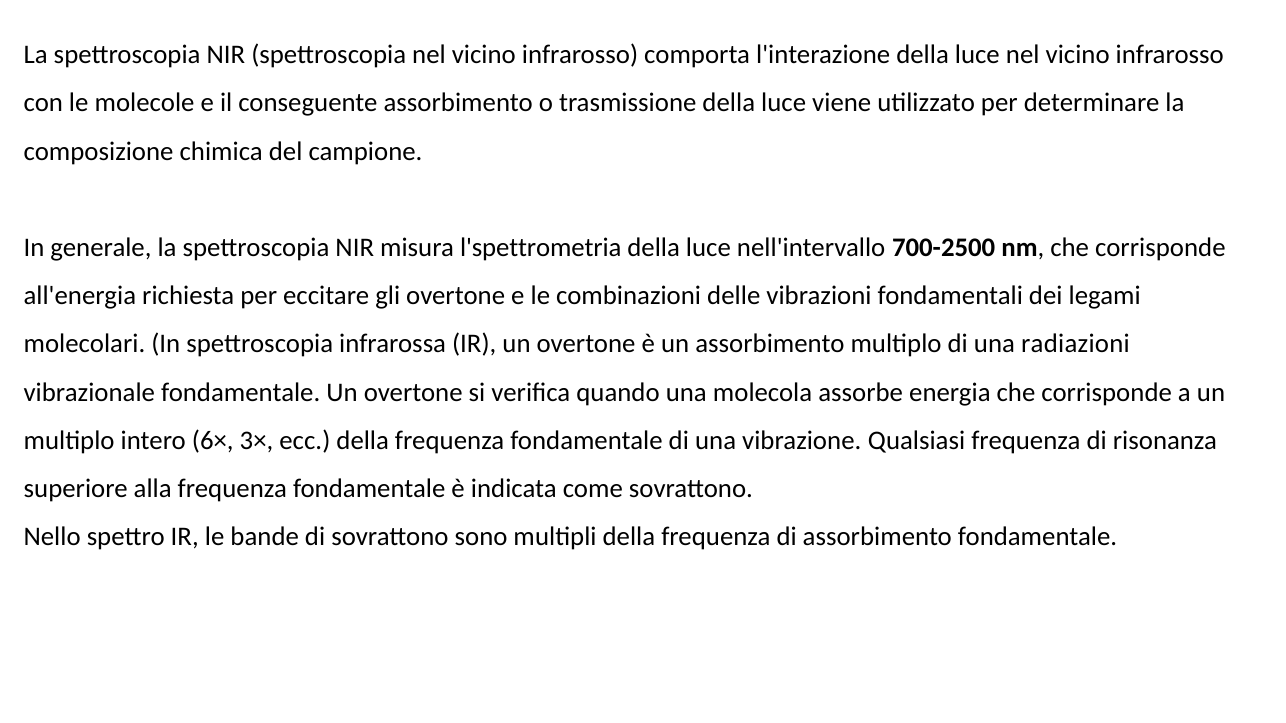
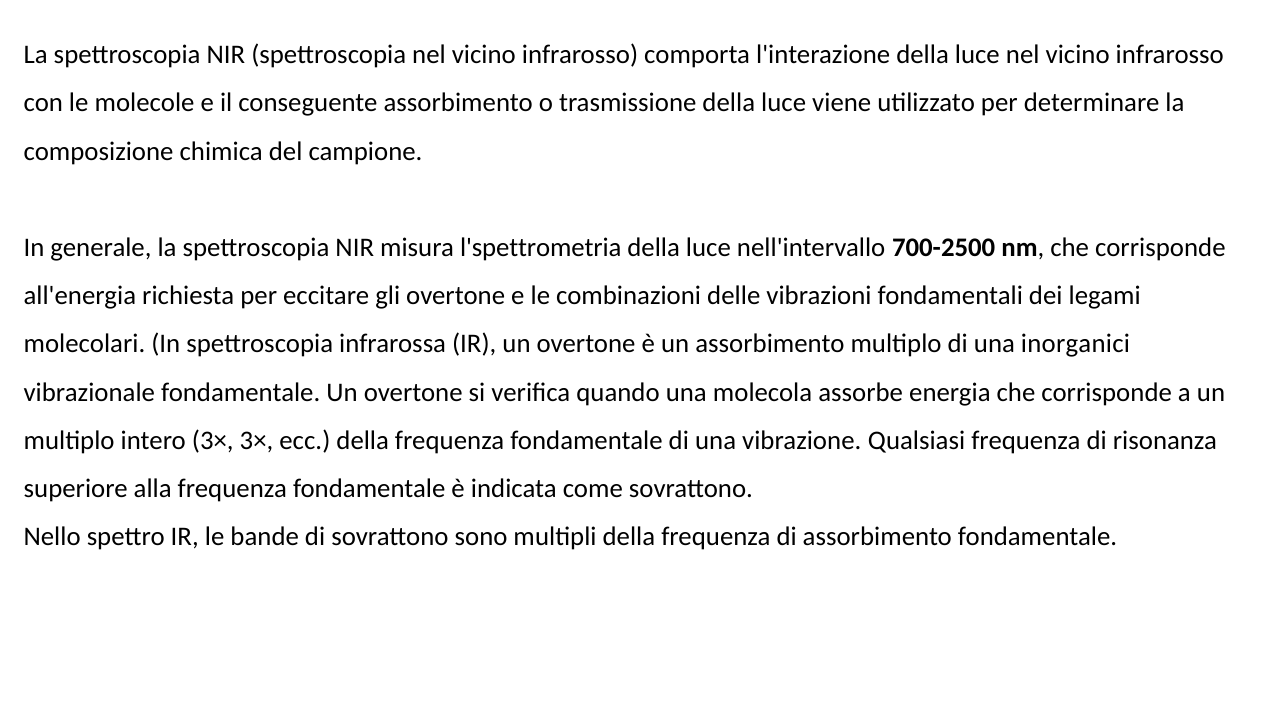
radiazioni: radiazioni -> inorganici
intero 6×: 6× -> 3×
